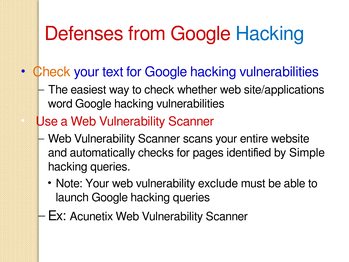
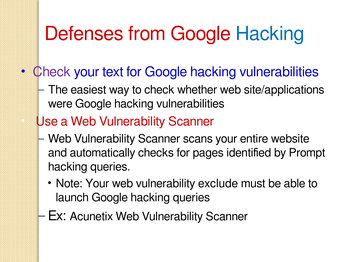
Check at (52, 72) colour: orange -> purple
word: word -> were
Simple: Simple -> Prompt
